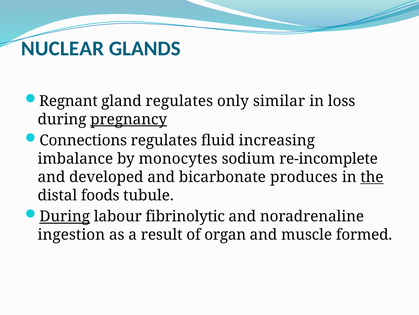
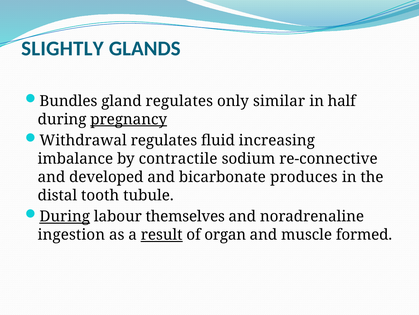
NUCLEAR: NUCLEAR -> SLIGHTLY
Regnant: Regnant -> Bundles
loss: loss -> half
Connections: Connections -> Withdrawal
monocytes: monocytes -> contractile
re-incomplete: re-incomplete -> re-connective
the underline: present -> none
foods: foods -> tooth
fibrinolytic: fibrinolytic -> themselves
result underline: none -> present
